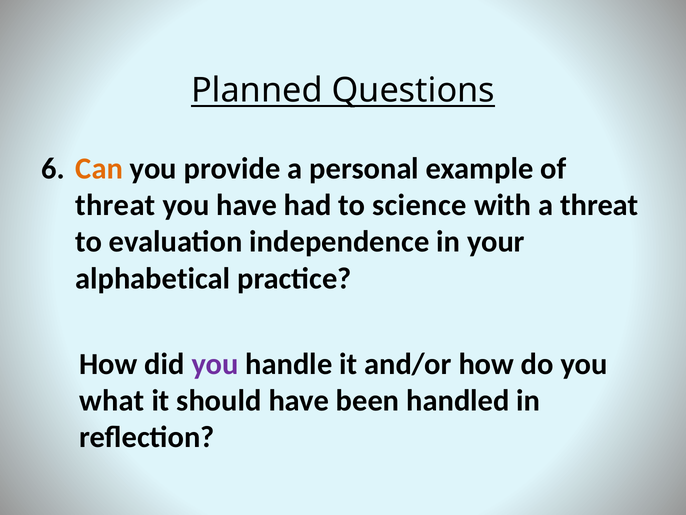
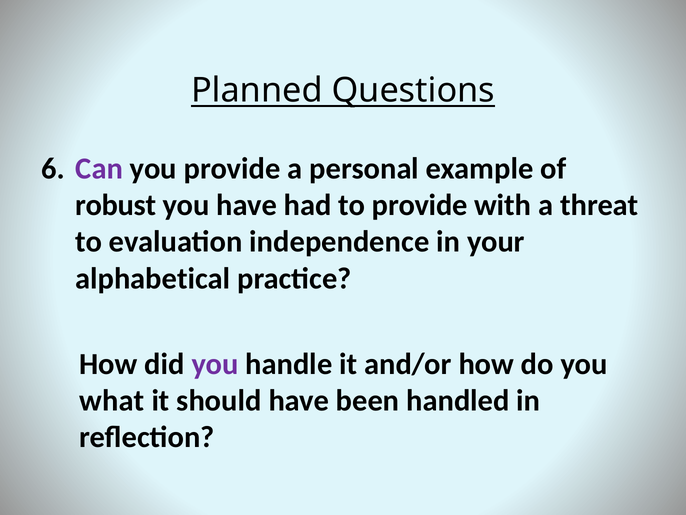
Can colour: orange -> purple
threat at (115, 205): threat -> robust
to science: science -> provide
